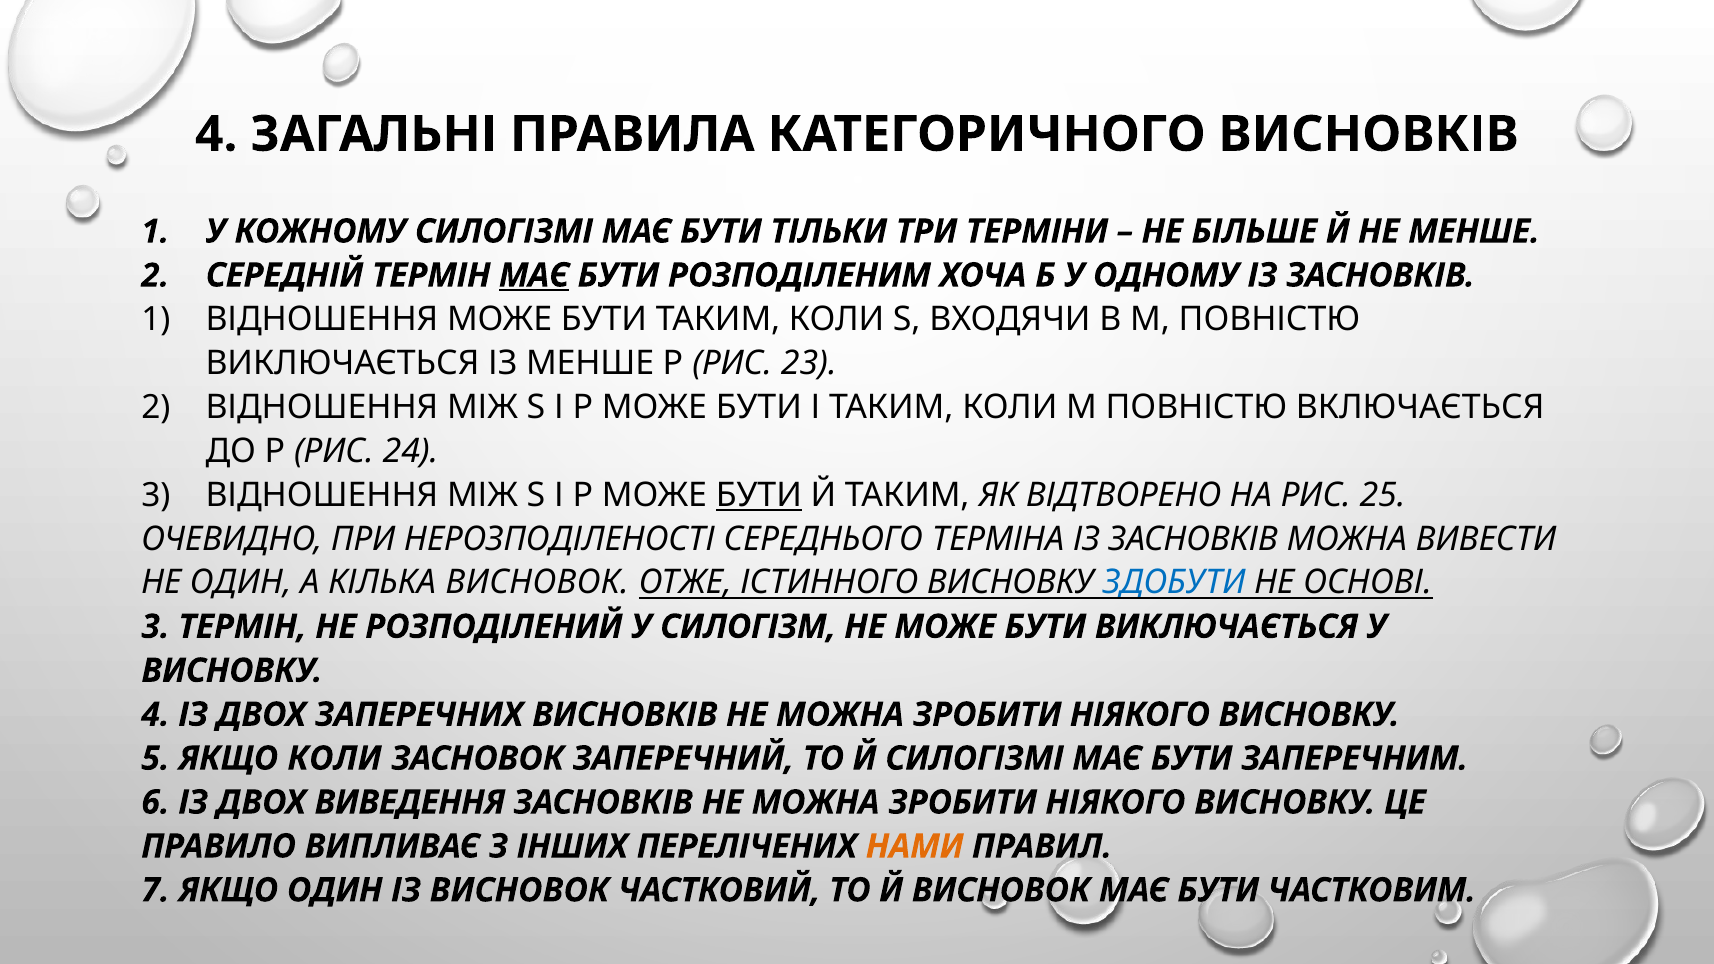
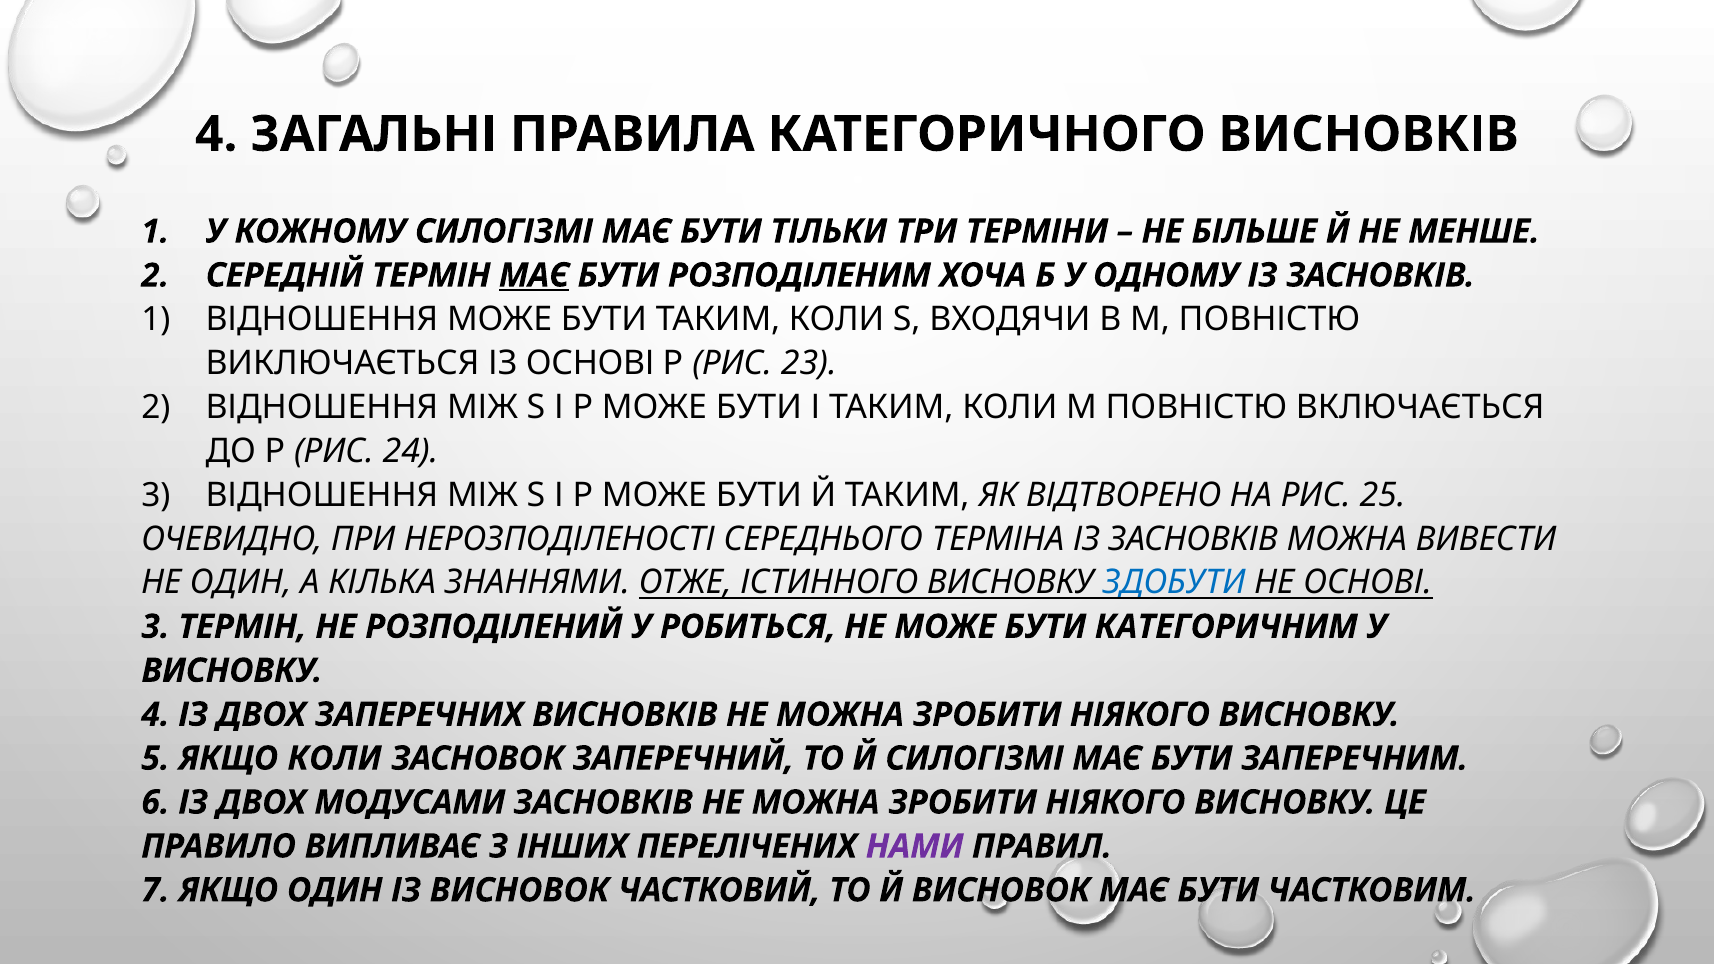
ІЗ МЕНШЕ: МЕНШЕ -> ОСНОВІ
БУТИ at (759, 495) underline: present -> none
КІЛЬКА ВИСНОВОК: ВИСНОВОК -> ЗНАННЯМИ
СИЛОГІЗМ: СИЛОГІЗМ -> РОБИТЬСЯ
БУТИ ВИКЛЮЧАЄТЬСЯ: ВИКЛЮЧАЄТЬСЯ -> КАТЕГОРИЧНИМ
ВИВЕДЕННЯ: ВИВЕДЕННЯ -> МОДУСАМИ
НАМИ colour: orange -> purple
